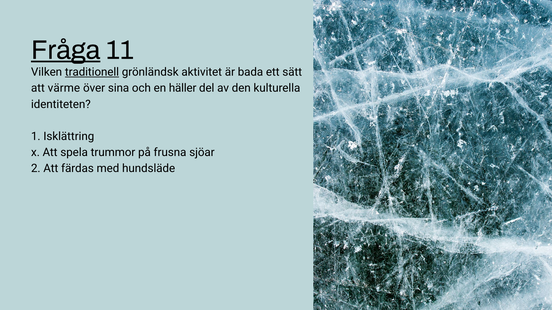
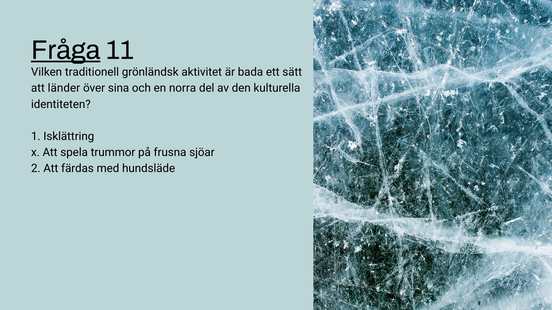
traditionell underline: present -> none
värme: värme -> länder
häller: häller -> norra
